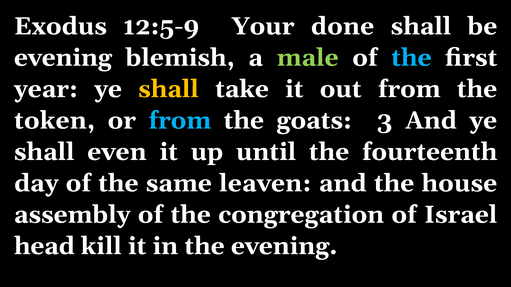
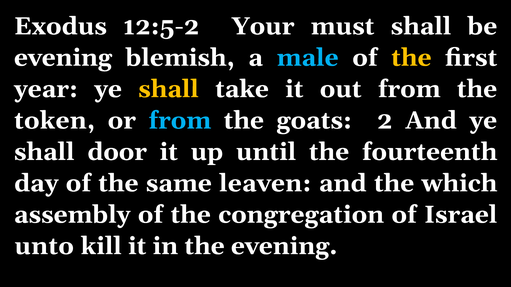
12:5-9: 12:5-9 -> 12:5-2
done: done -> must
male colour: light green -> light blue
the at (411, 58) colour: light blue -> yellow
3: 3 -> 2
even: even -> door
house: house -> which
head: head -> unto
